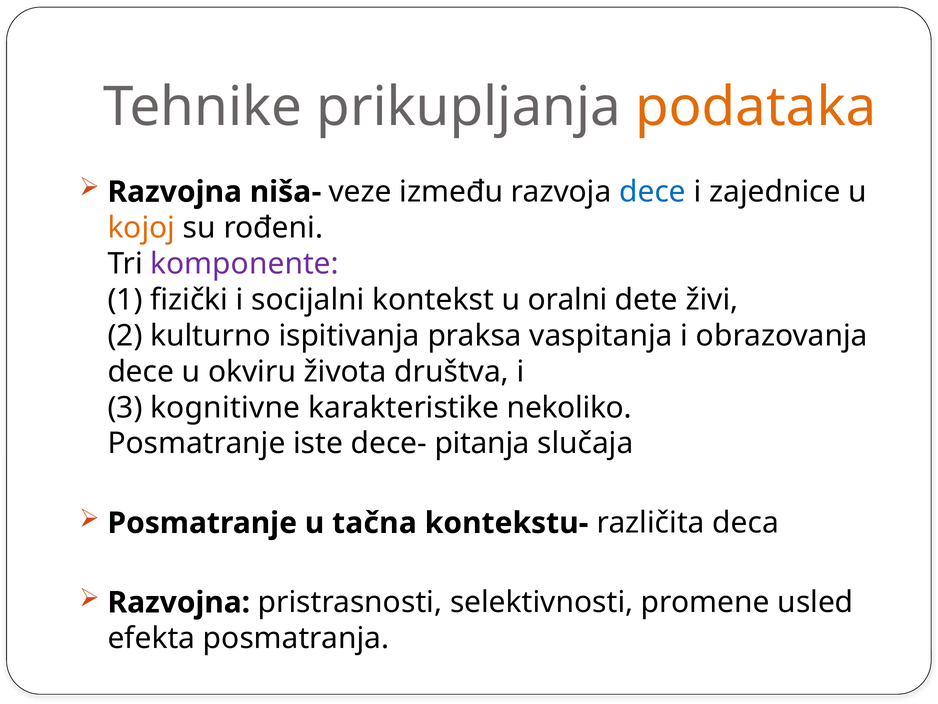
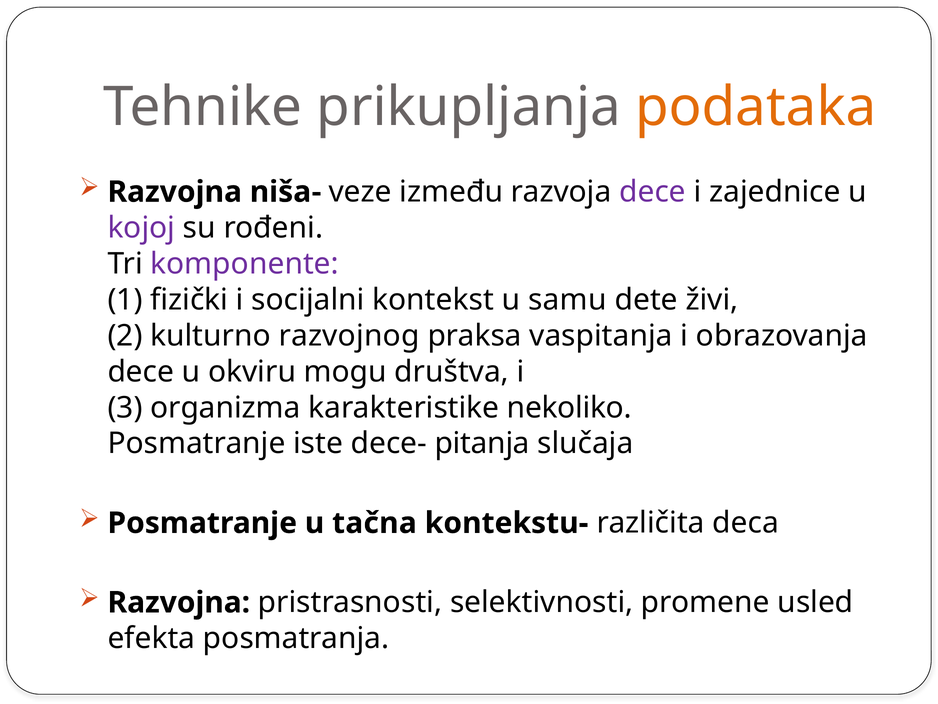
dece at (653, 192) colour: blue -> purple
kojoj colour: orange -> purple
oralni: oralni -> samu
ispitivanja: ispitivanja -> razvojnog
života: života -> mogu
kognitivne: kognitivne -> organizma
